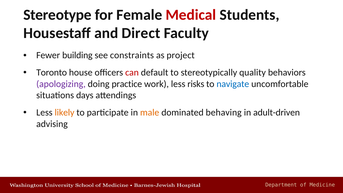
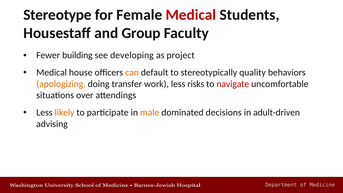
Direct: Direct -> Group
constraints: constraints -> developing
Toronto at (52, 72): Toronto -> Medical
can colour: red -> orange
apologizing colour: purple -> orange
practice: practice -> transfer
navigate colour: blue -> red
days: days -> over
behaving: behaving -> decisions
